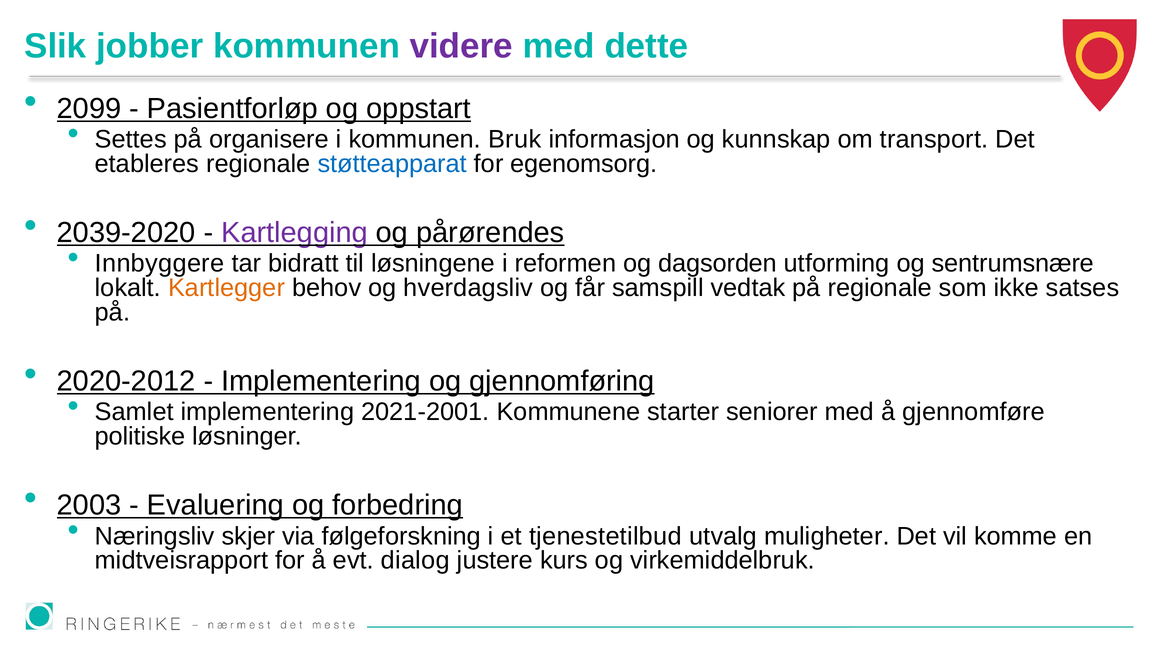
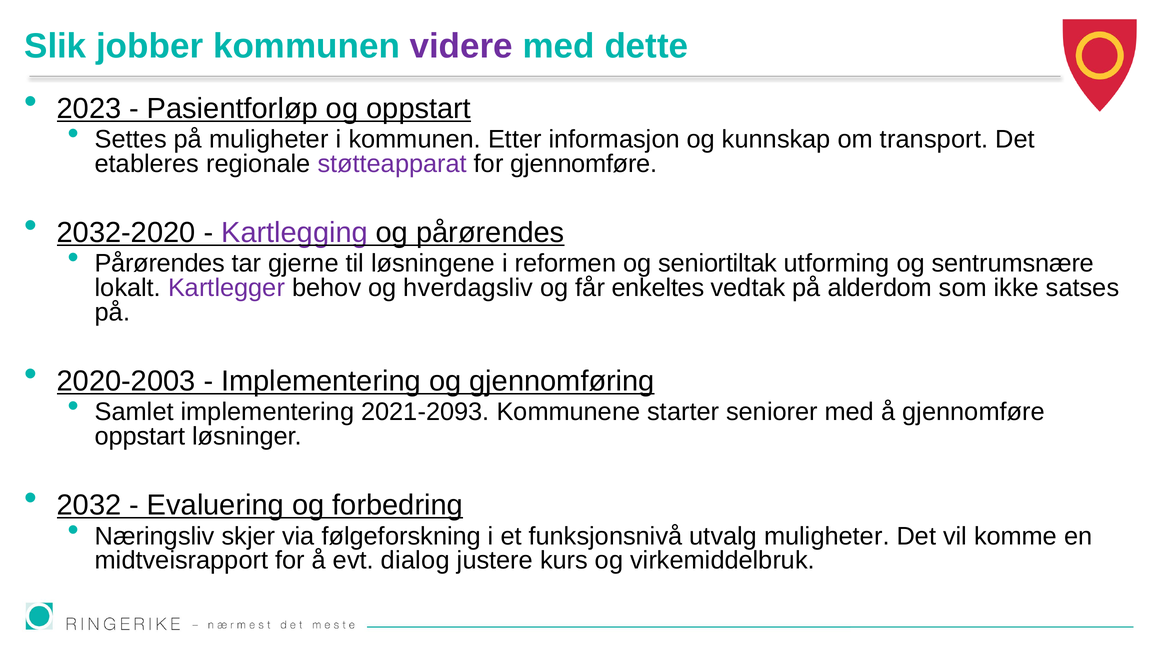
2099: 2099 -> 2023
på organisere: organisere -> muligheter
Bruk: Bruk -> Etter
støtteapparat colour: blue -> purple
for egenomsorg: egenomsorg -> gjennomføre
2039-2020: 2039-2020 -> 2032-2020
Innbyggere at (160, 263): Innbyggere -> Pårørendes
bidratt: bidratt -> gjerne
dagsorden: dagsorden -> seniortiltak
Kartlegger colour: orange -> purple
samspill: samspill -> enkeltes
på regionale: regionale -> alderdom
2020-2012: 2020-2012 -> 2020-2003
2021-2001: 2021-2001 -> 2021-2093
politiske at (140, 436): politiske -> oppstart
2003: 2003 -> 2032
tjenestetilbud: tjenestetilbud -> funksjonsnivå
